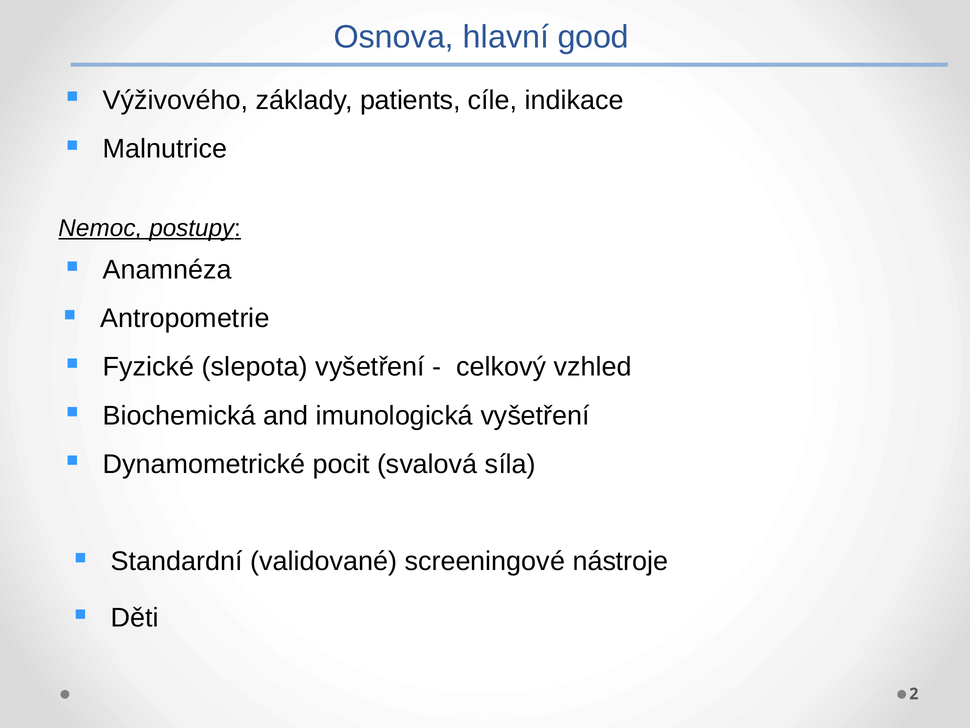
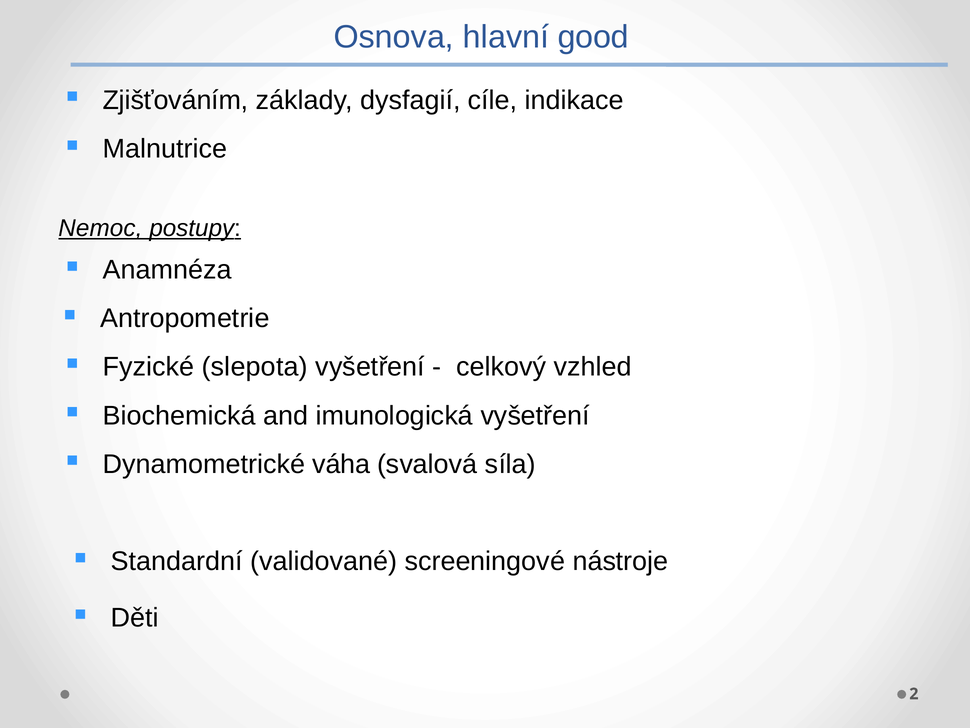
Výživového: Výživového -> Zjišťováním
patients: patients -> dysfagií
pocit: pocit -> váha
